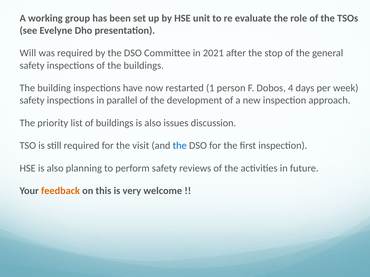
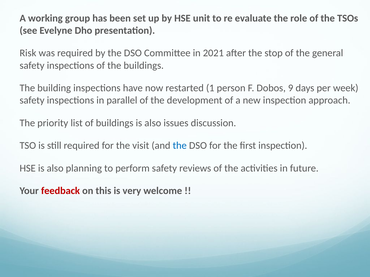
Will: Will -> Risk
4: 4 -> 9
feedback colour: orange -> red
